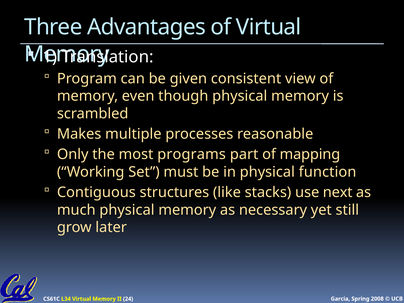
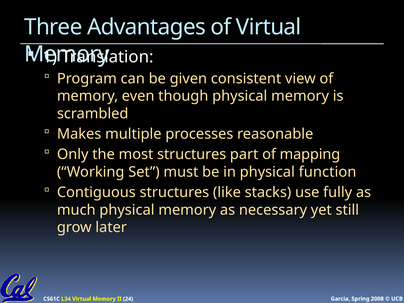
most programs: programs -> structures
next: next -> fully
